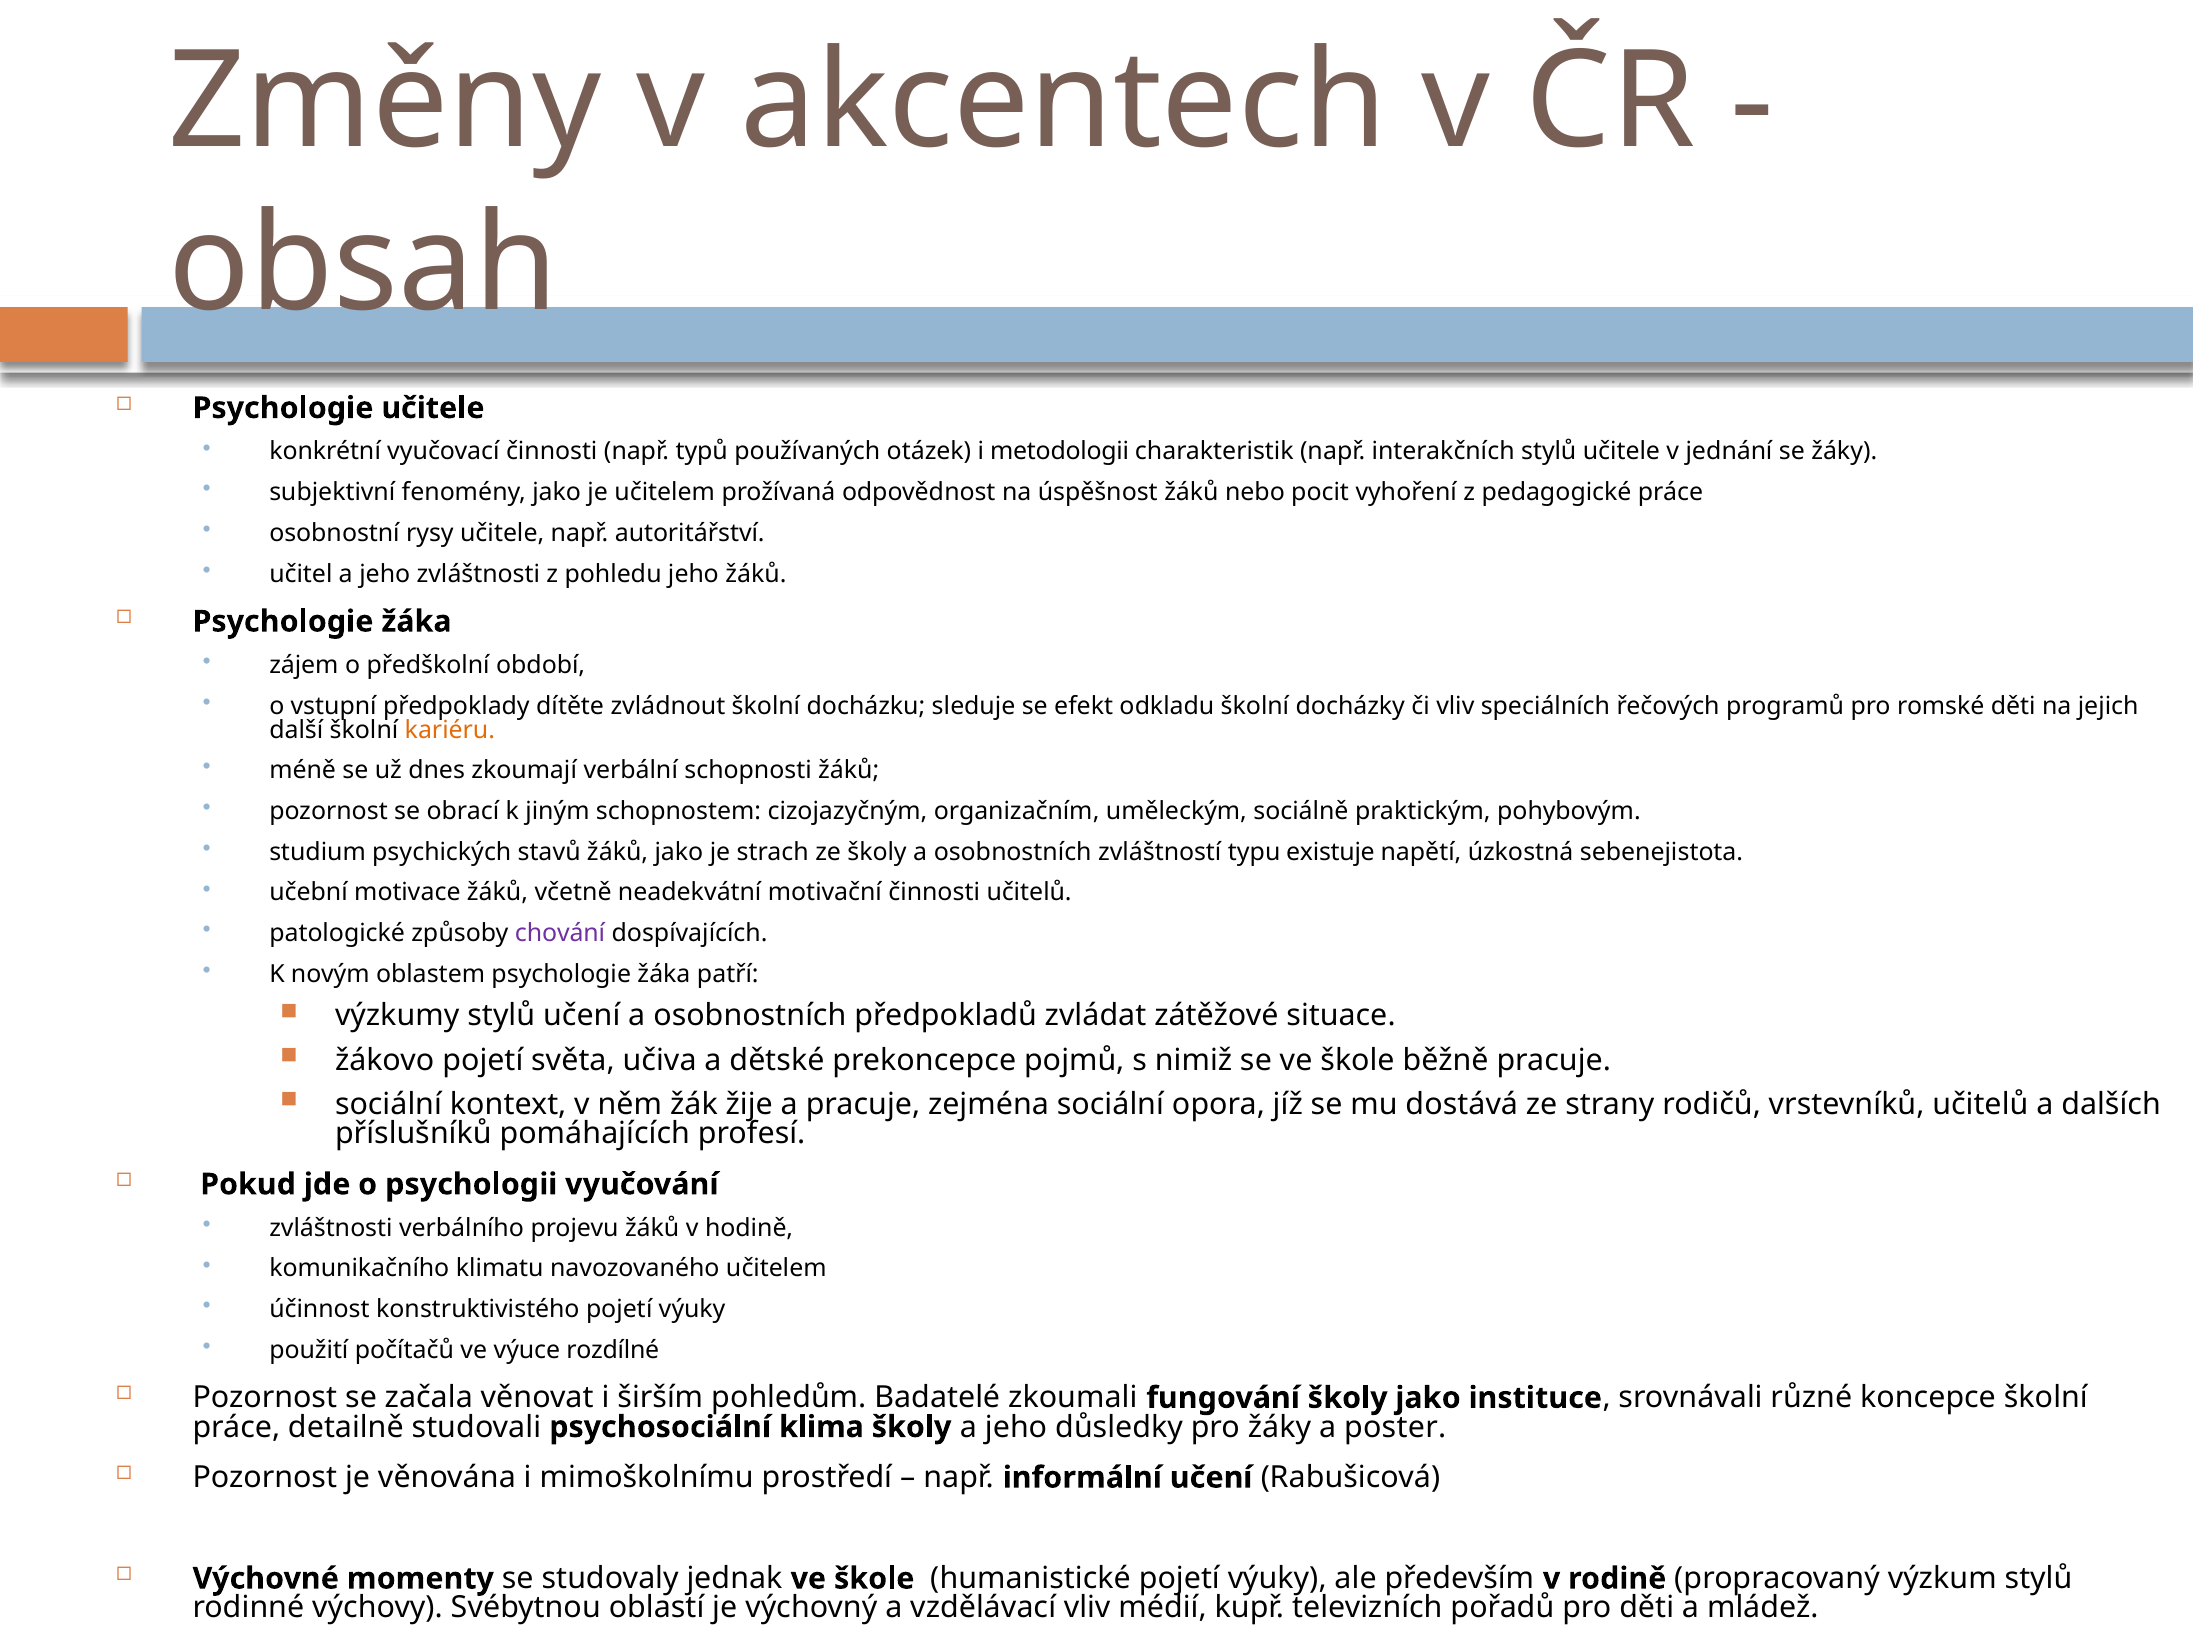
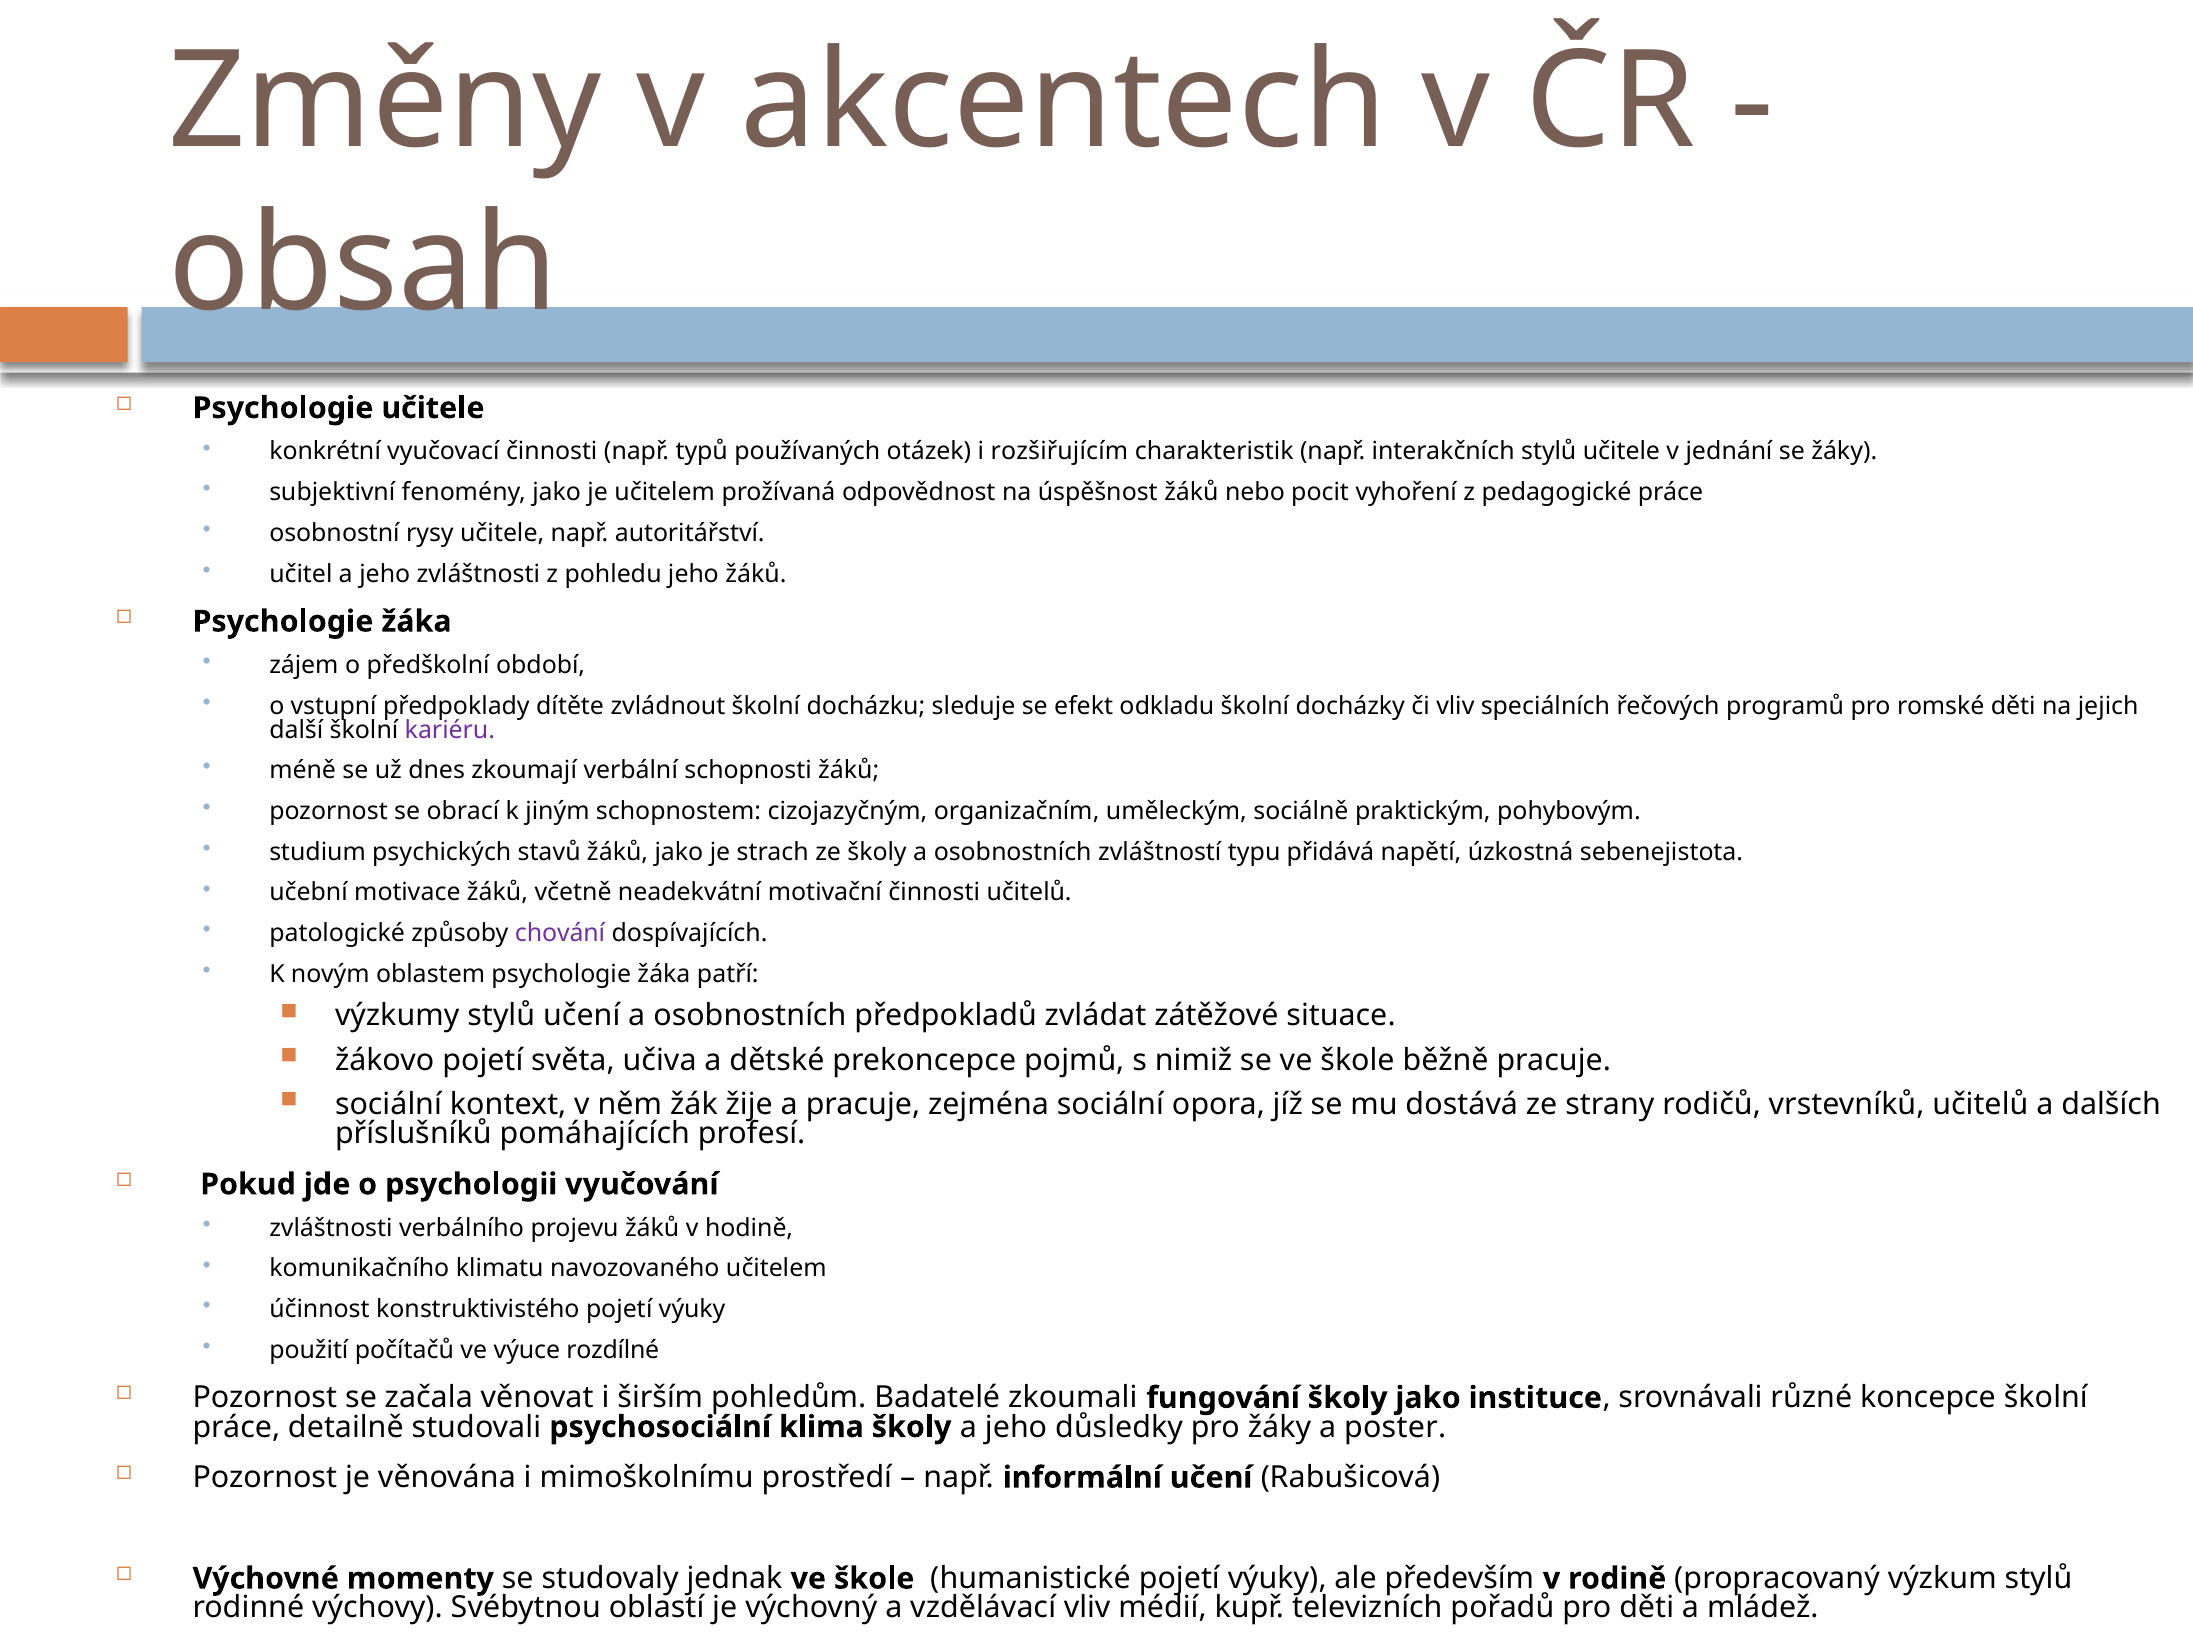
metodologii: metodologii -> rozšiřujícím
kariéru colour: orange -> purple
existuje: existuje -> přidává
